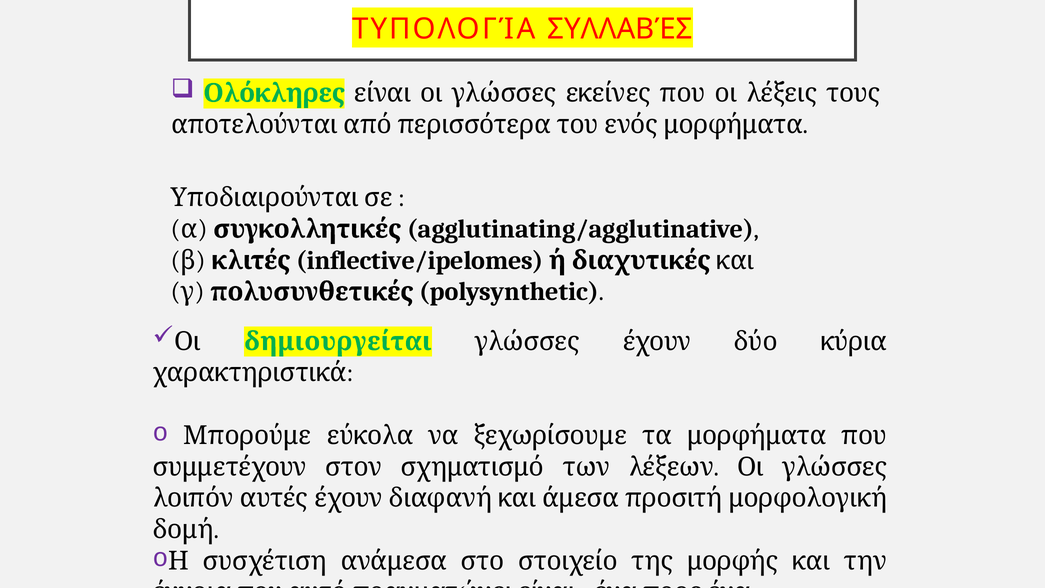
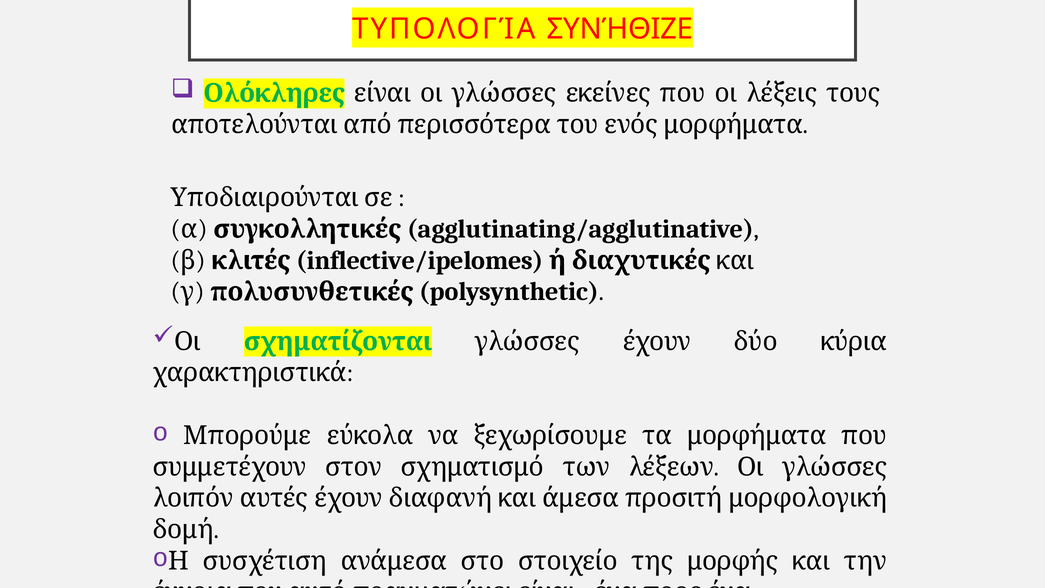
ΣΥΛΛΑΒΈΣ: ΣΥΛΛΑΒΈΣ -> ΣΥΝΉΘΙΖΕ
δημιουργείται: δημιουργείται -> σχηματίζονται
